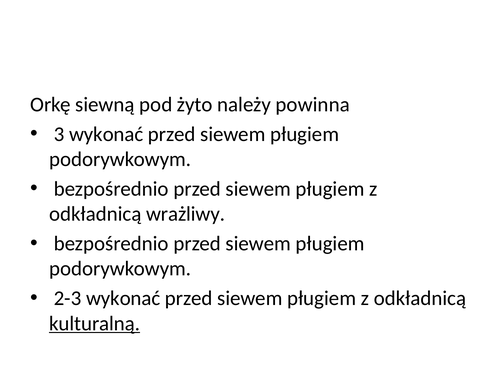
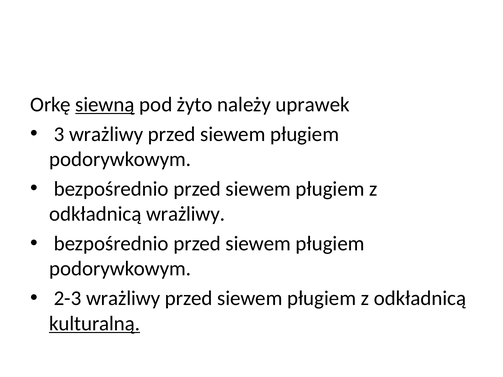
siewną underline: none -> present
powinna: powinna -> uprawek
3 wykonać: wykonać -> wrażliwy
2-3 wykonać: wykonać -> wrażliwy
